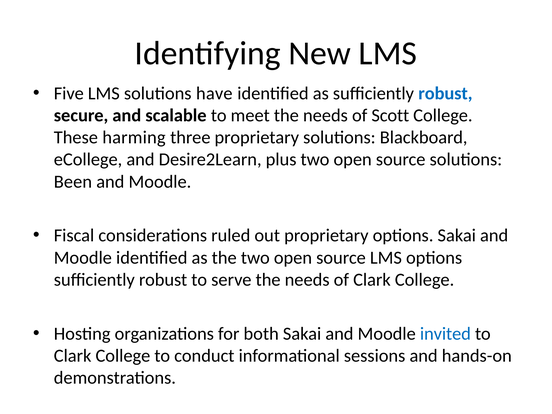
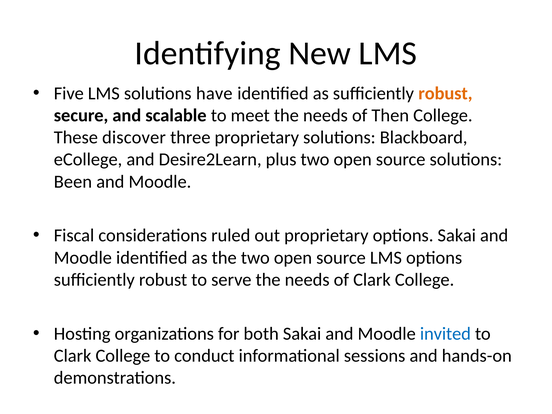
robust at (445, 93) colour: blue -> orange
Scott: Scott -> Then
harming: harming -> discover
